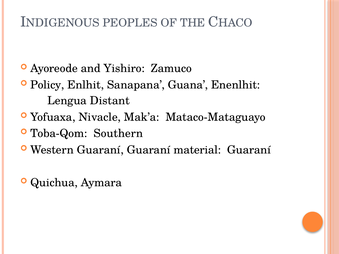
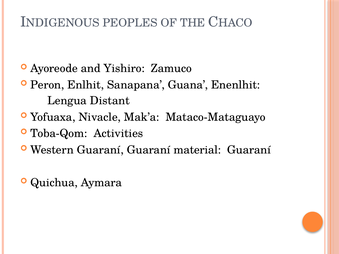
Policy: Policy -> Peron
Southern: Southern -> Activities
